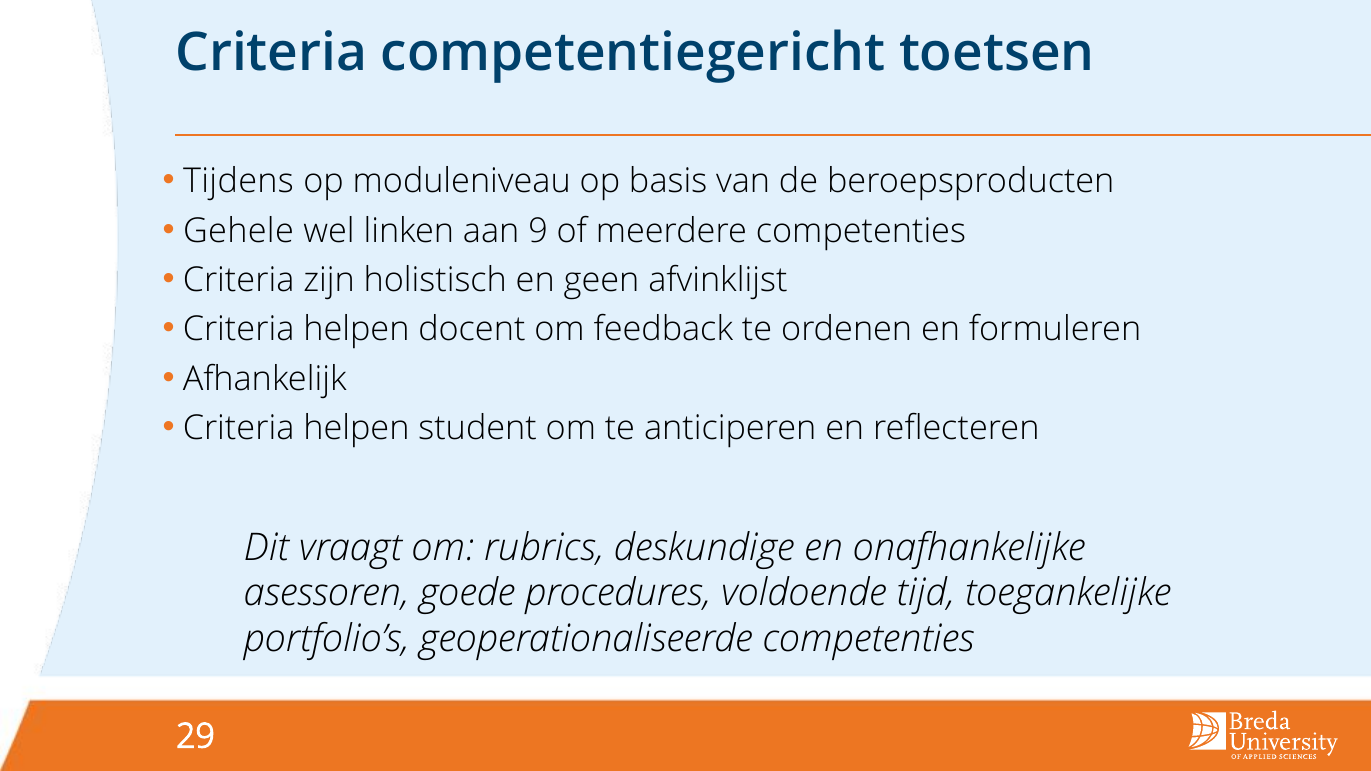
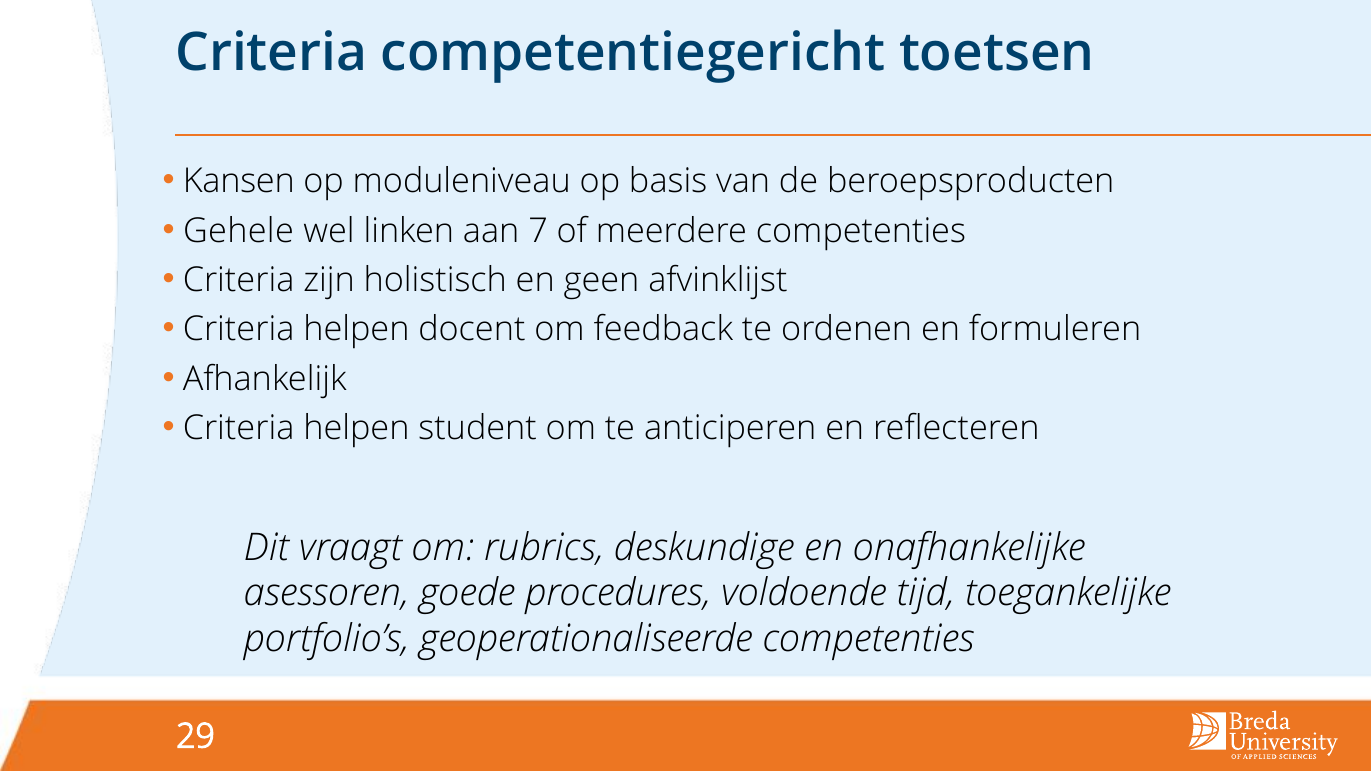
Tijdens: Tijdens -> Kansen
9: 9 -> 7
